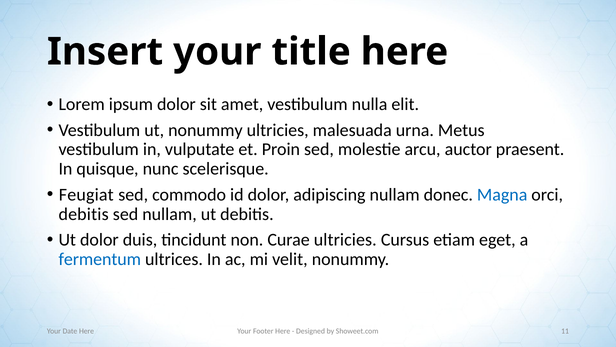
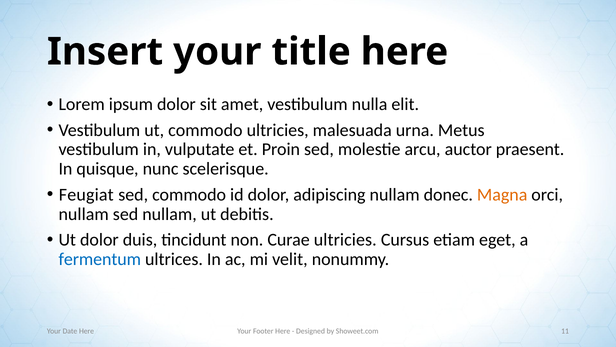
ut nonummy: nonummy -> commodo
Magna colour: blue -> orange
debitis at (84, 214): debitis -> nullam
